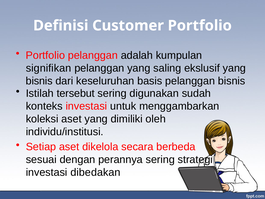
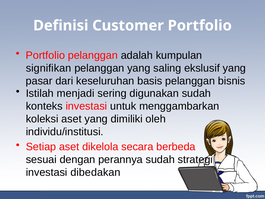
bisnis at (39, 81): bisnis -> pasar
tersebut: tersebut -> menjadi
perannya sering: sering -> sudah
